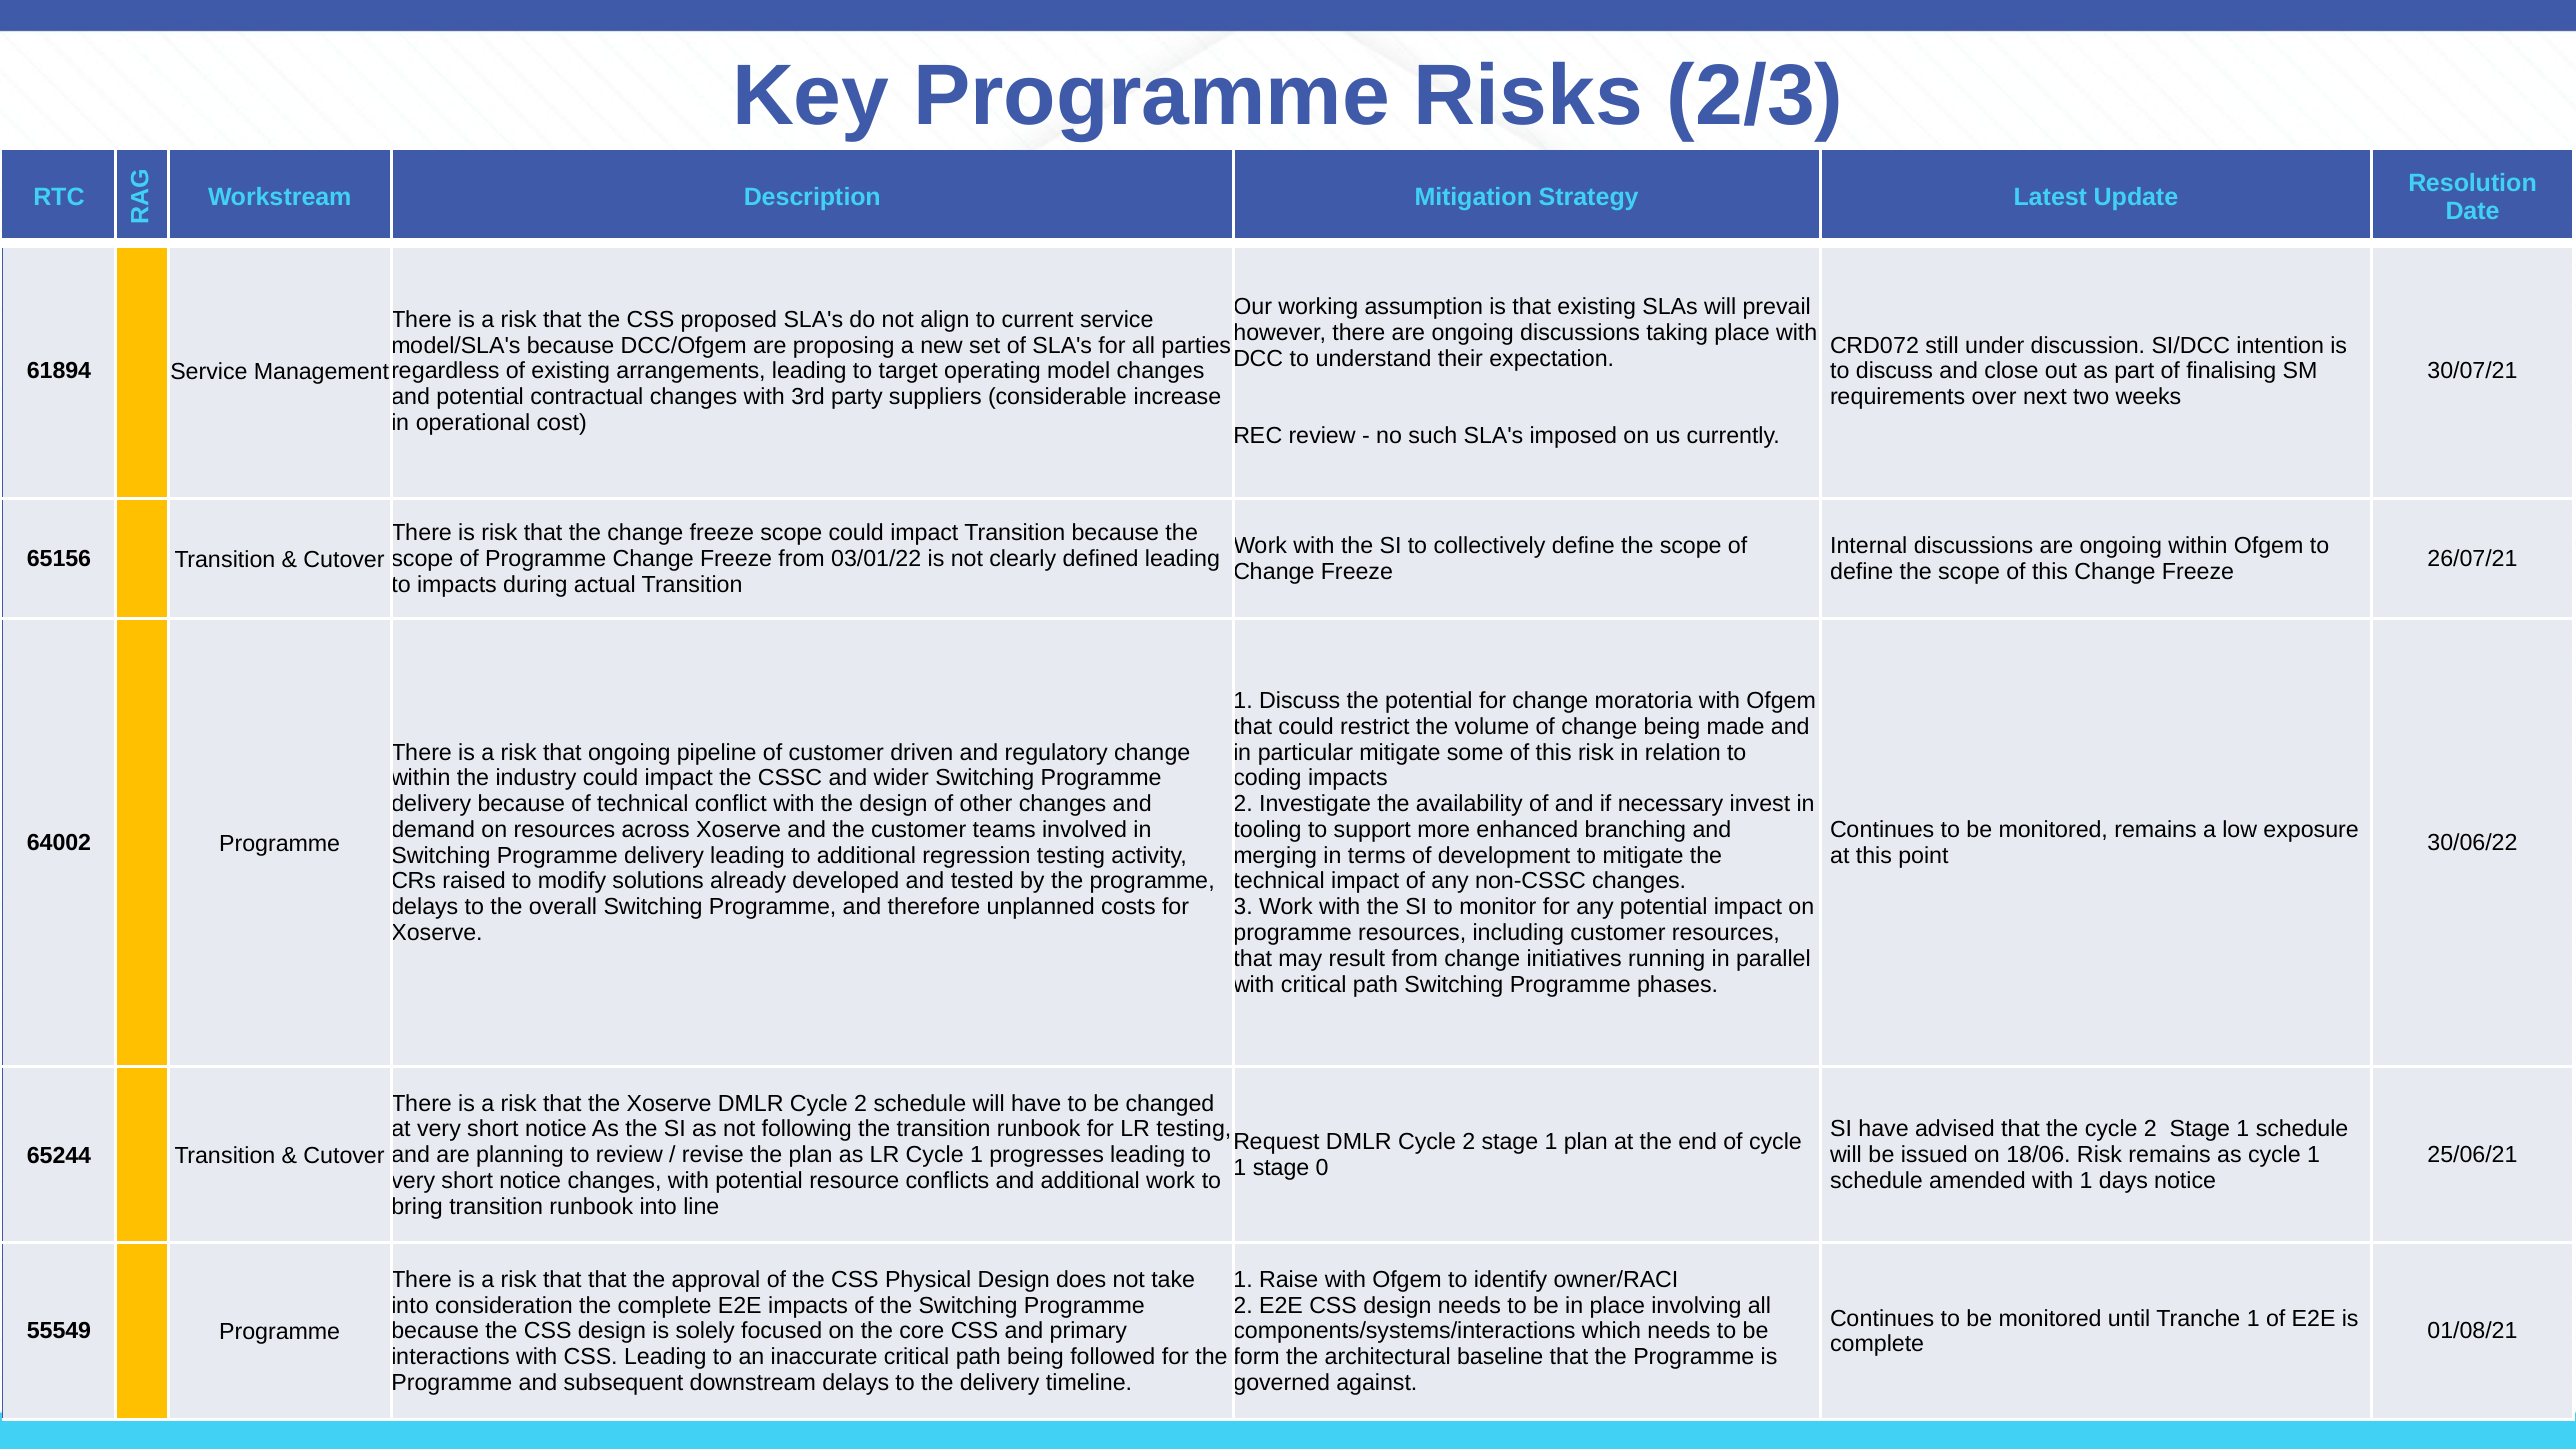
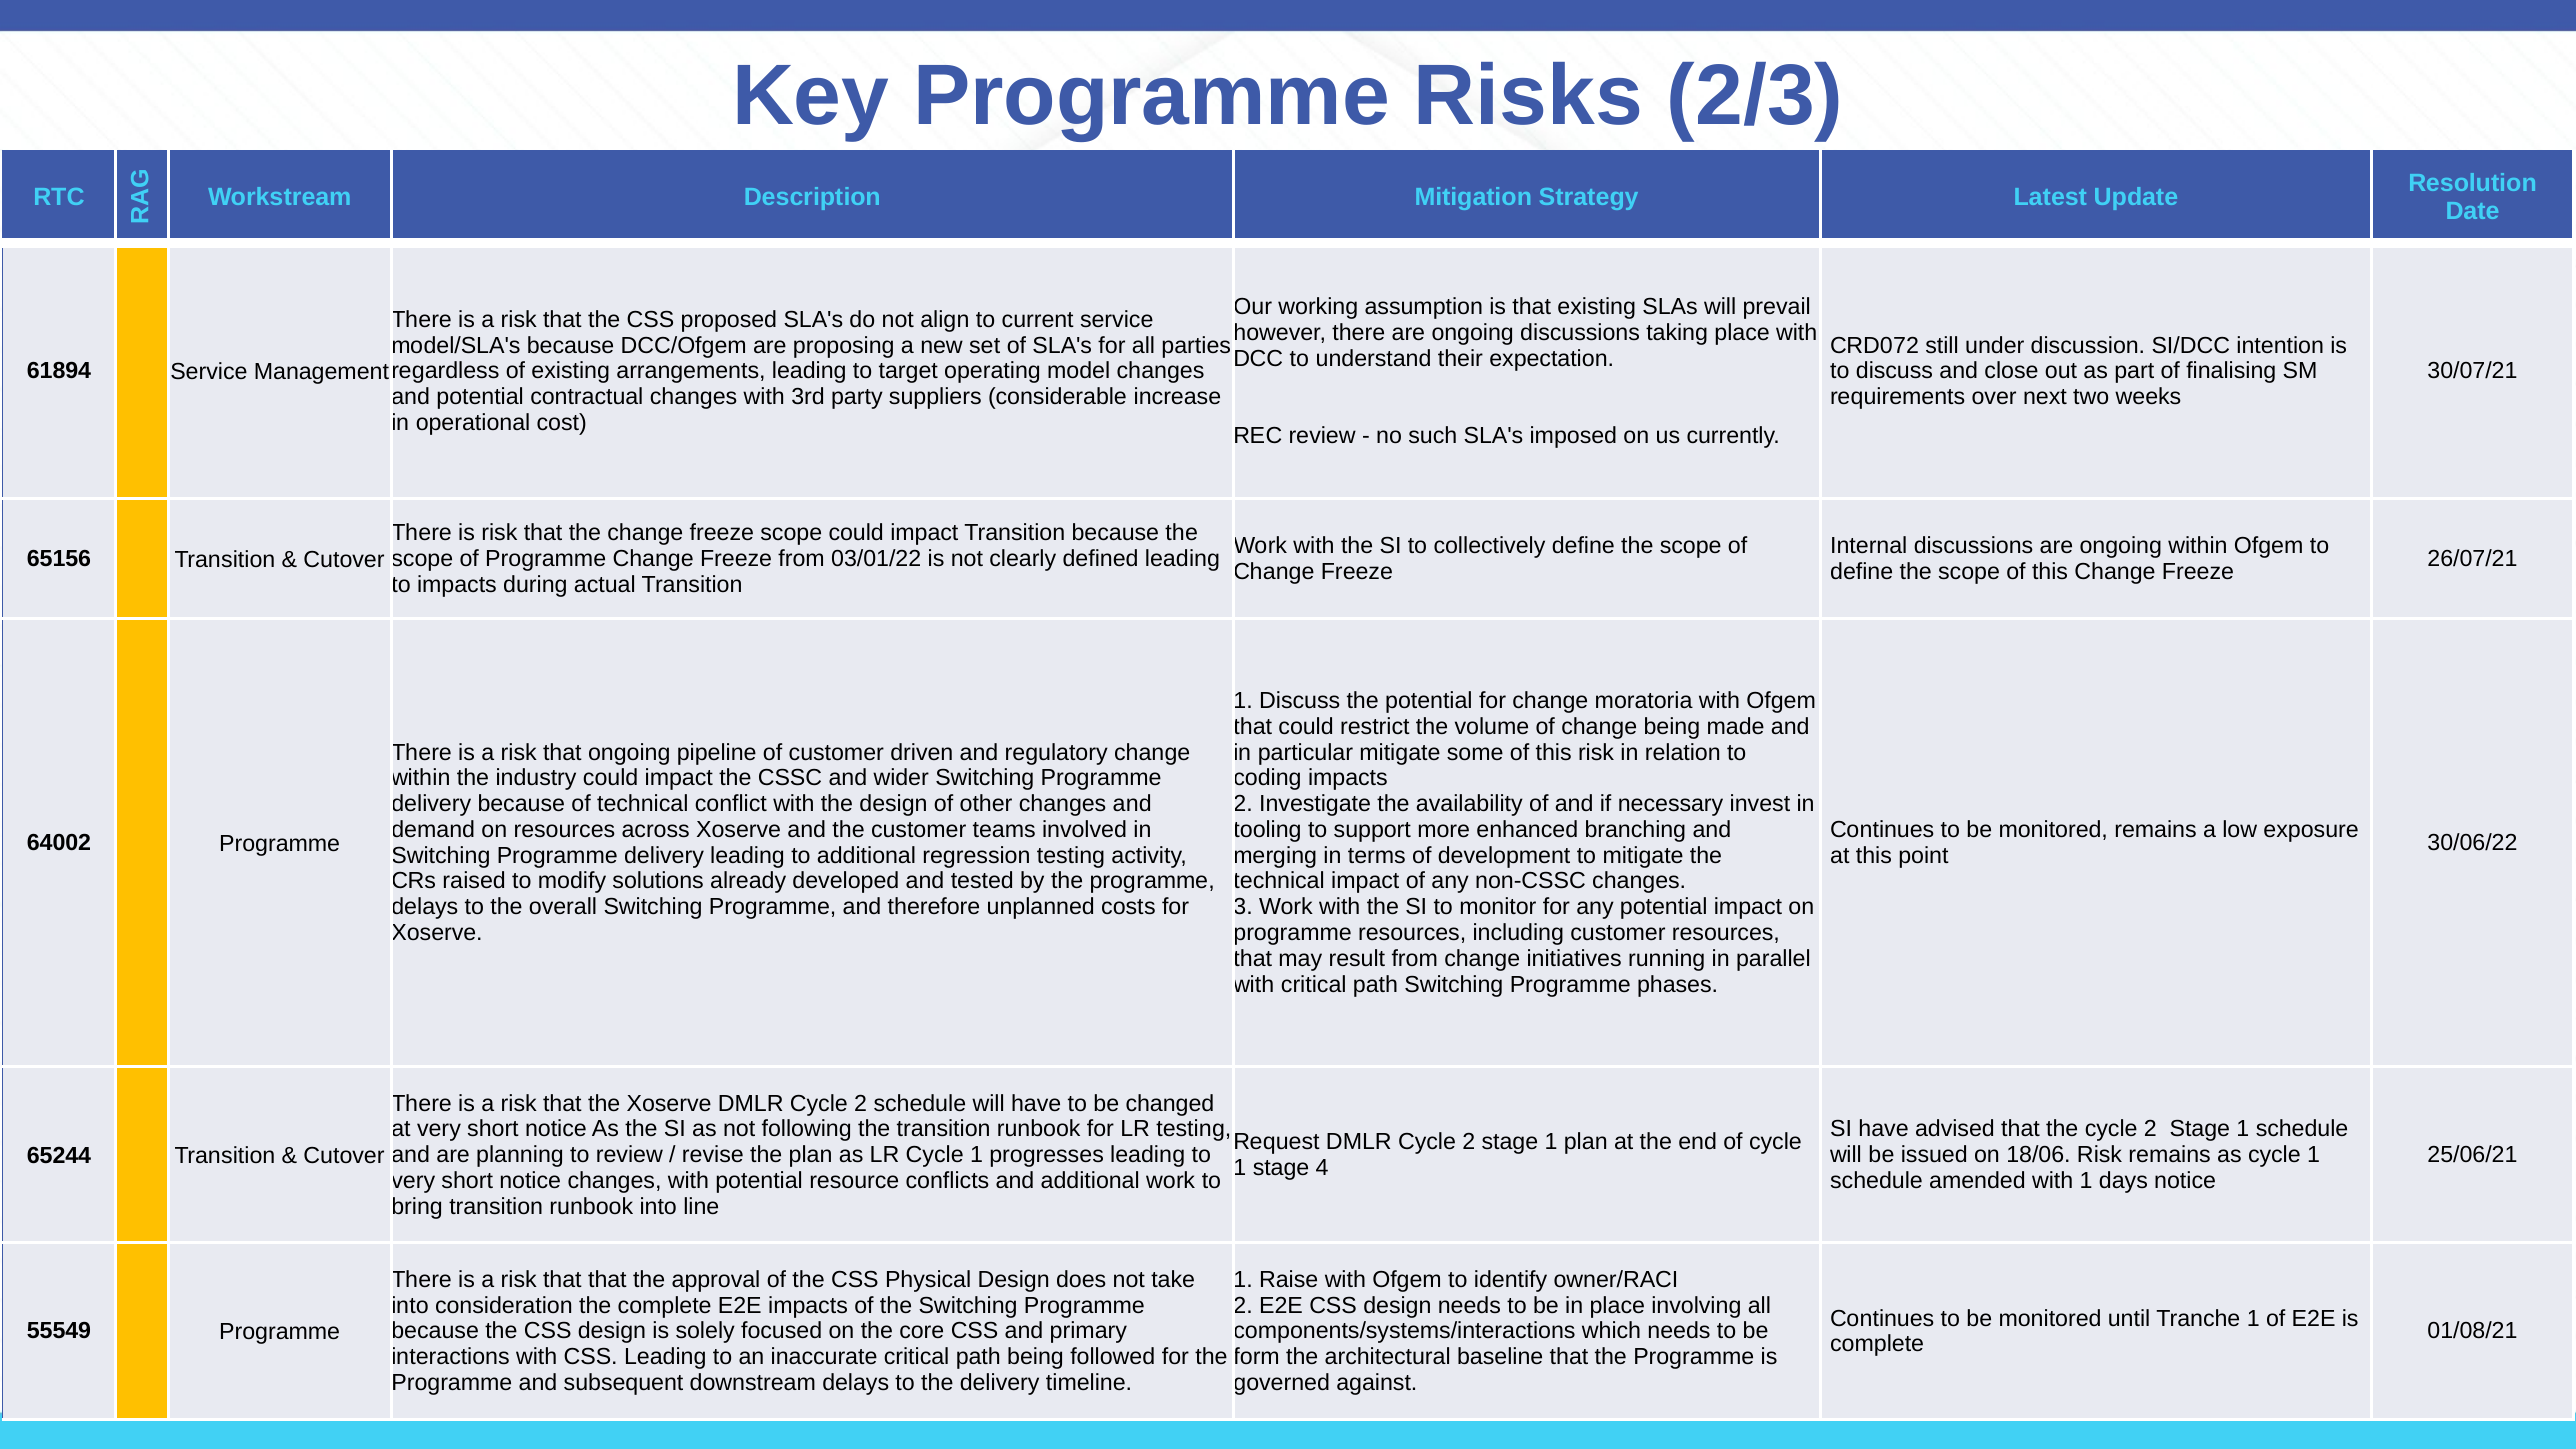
0: 0 -> 4
